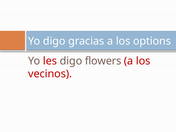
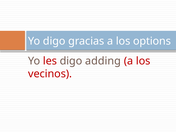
flowers: flowers -> adding
